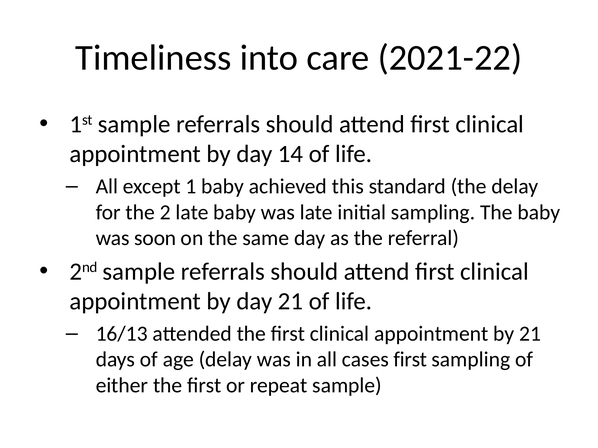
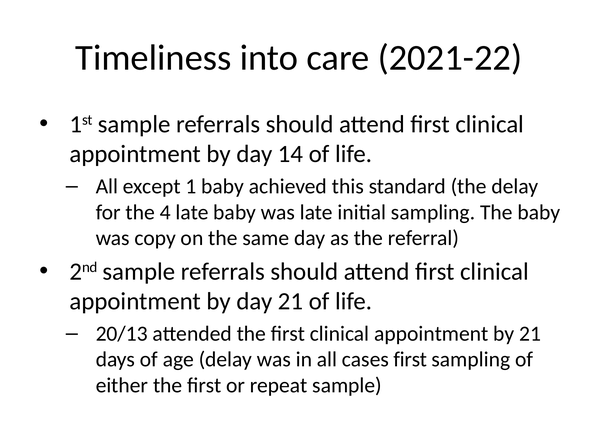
2: 2 -> 4
soon: soon -> copy
16/13: 16/13 -> 20/13
